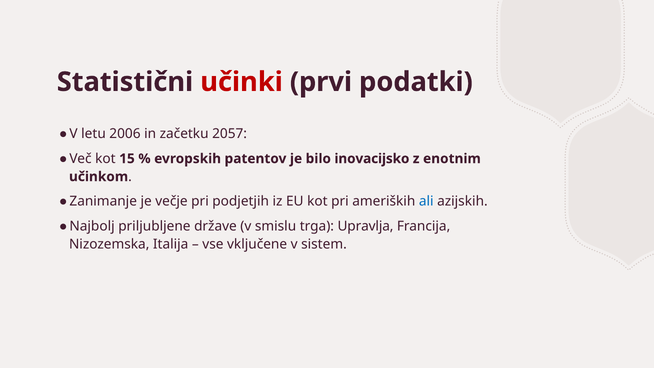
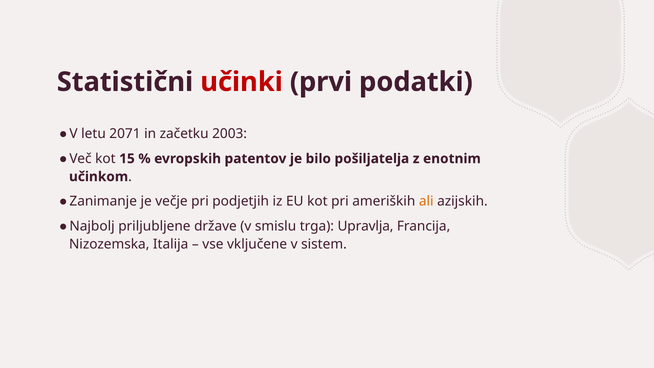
2006: 2006 -> 2071
2057: 2057 -> 2003
inovacijsko: inovacijsko -> pošiljatelja
ali colour: blue -> orange
